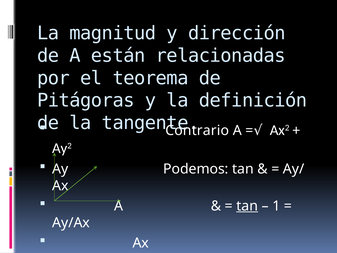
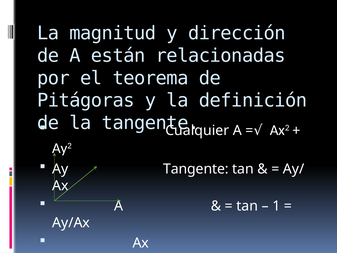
Contrario: Contrario -> Cualquier
Ay Podemos: Podemos -> Tangente
tan at (247, 206) underline: present -> none
